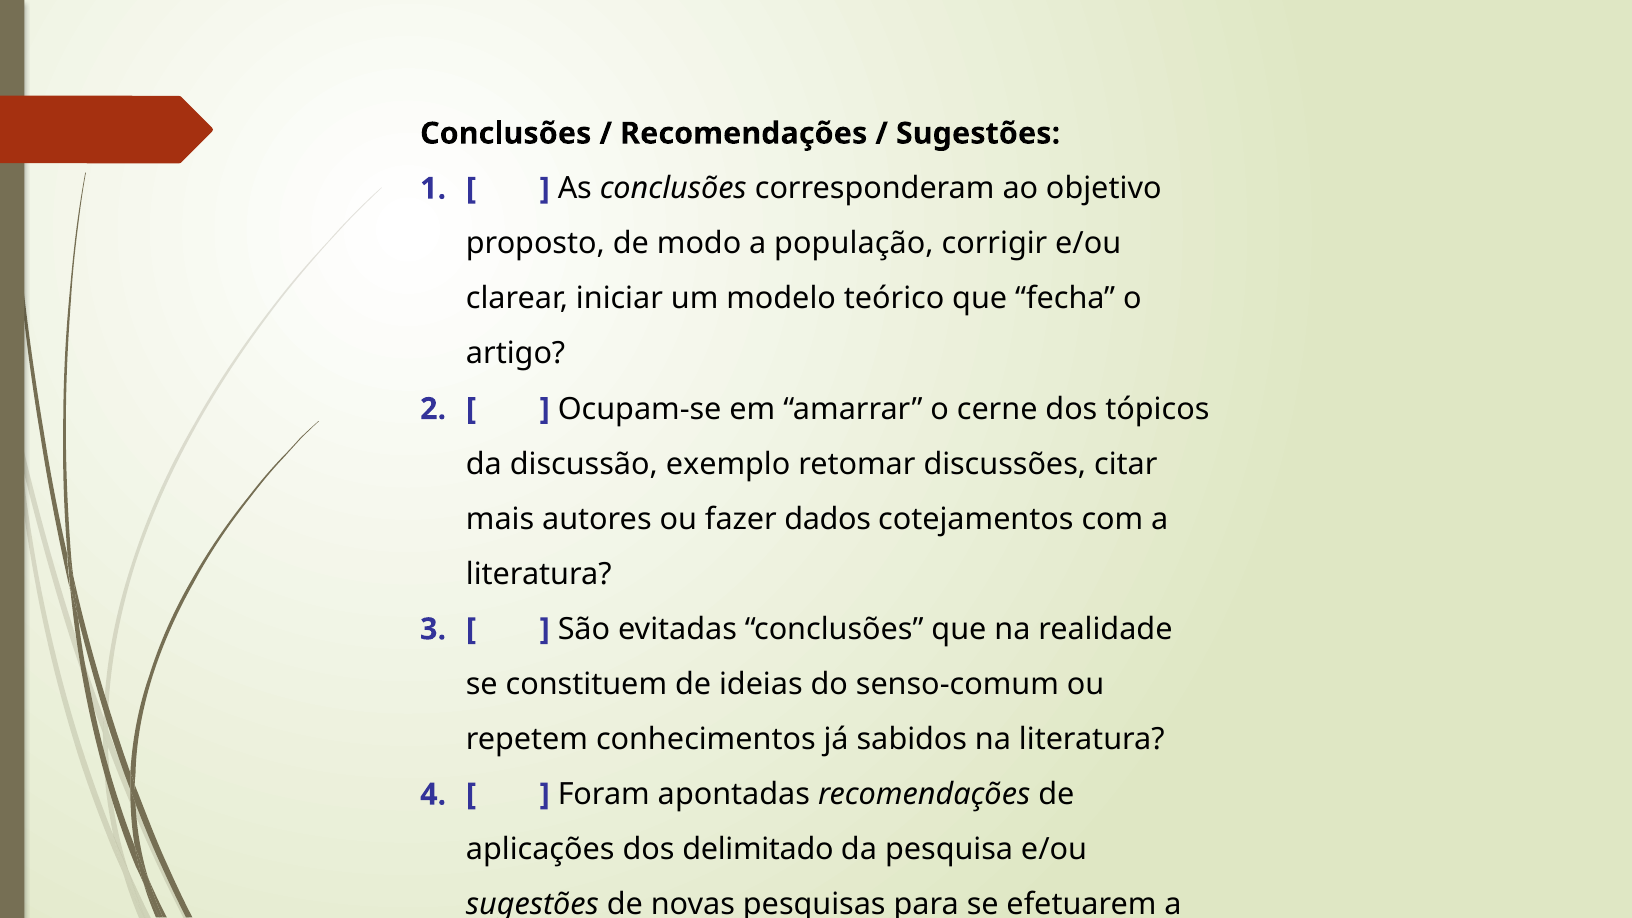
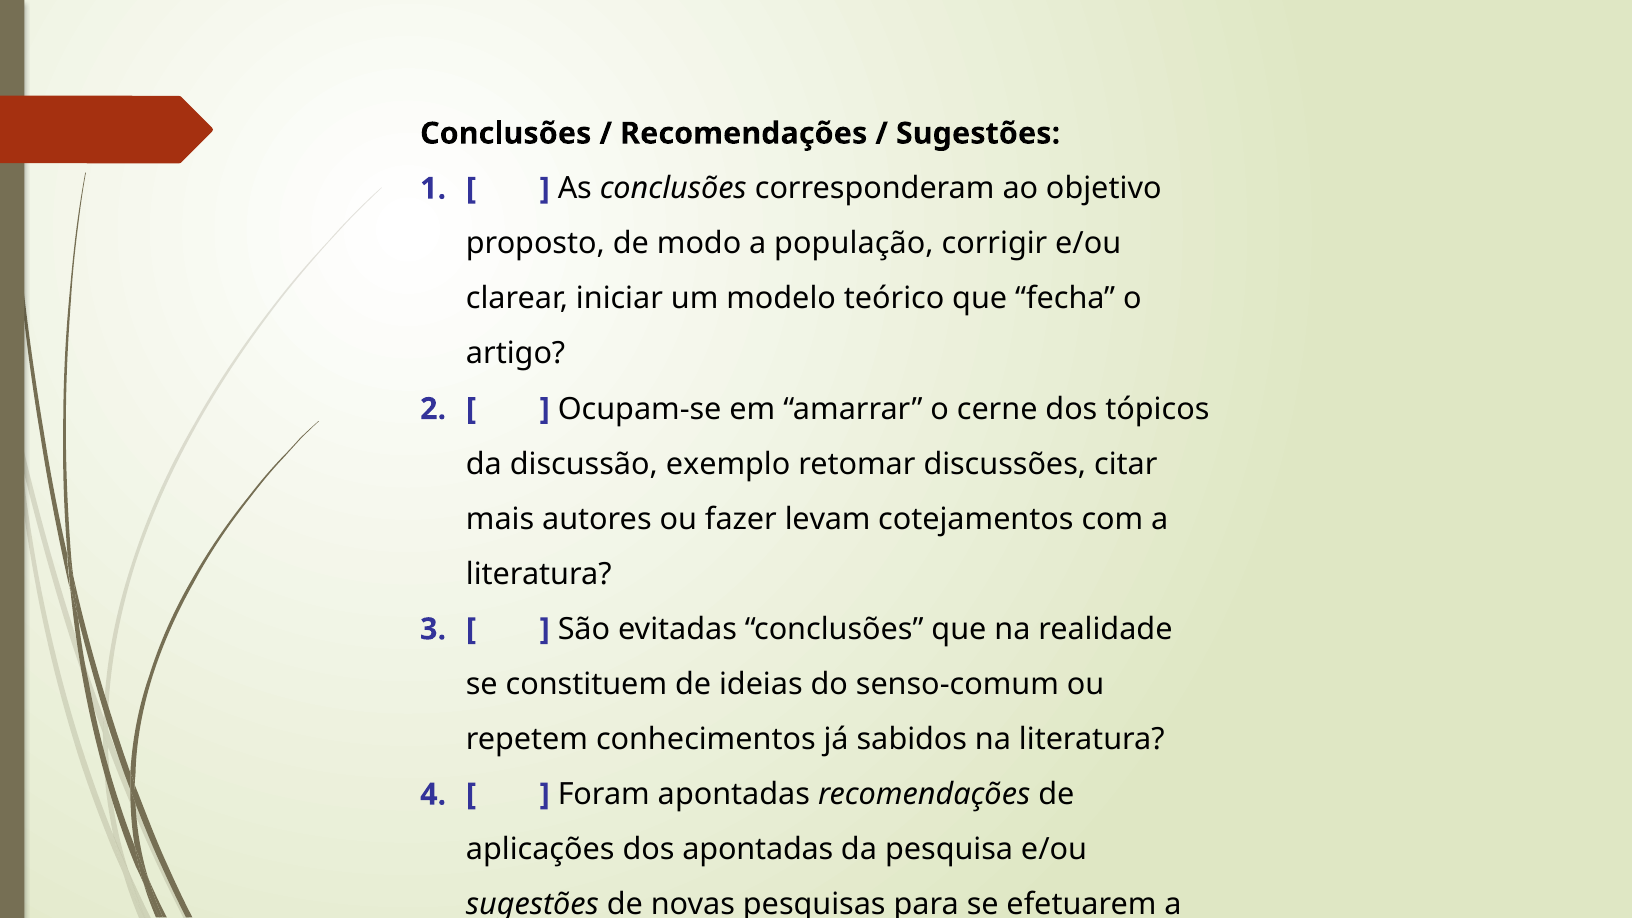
dados: dados -> levam
dos delimitado: delimitado -> apontadas
